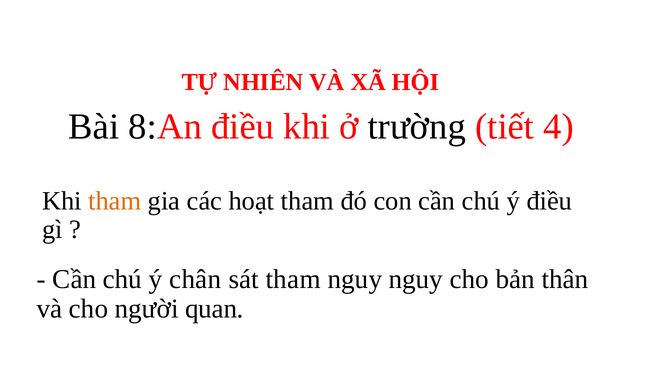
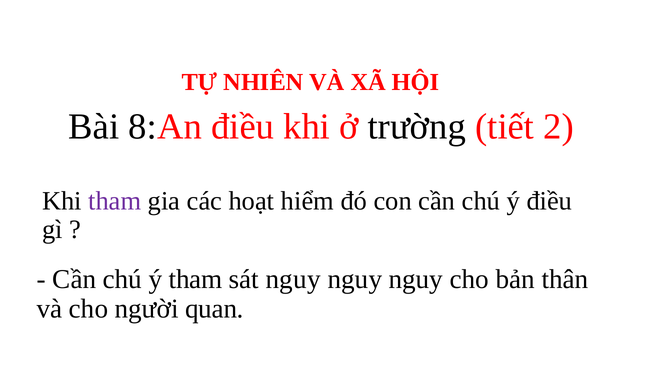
4: 4 -> 2
tham at (115, 201) colour: orange -> purple
hoạt tham: tham -> hiểm
ý chân: chân -> tham
sát tham: tham -> nguy
